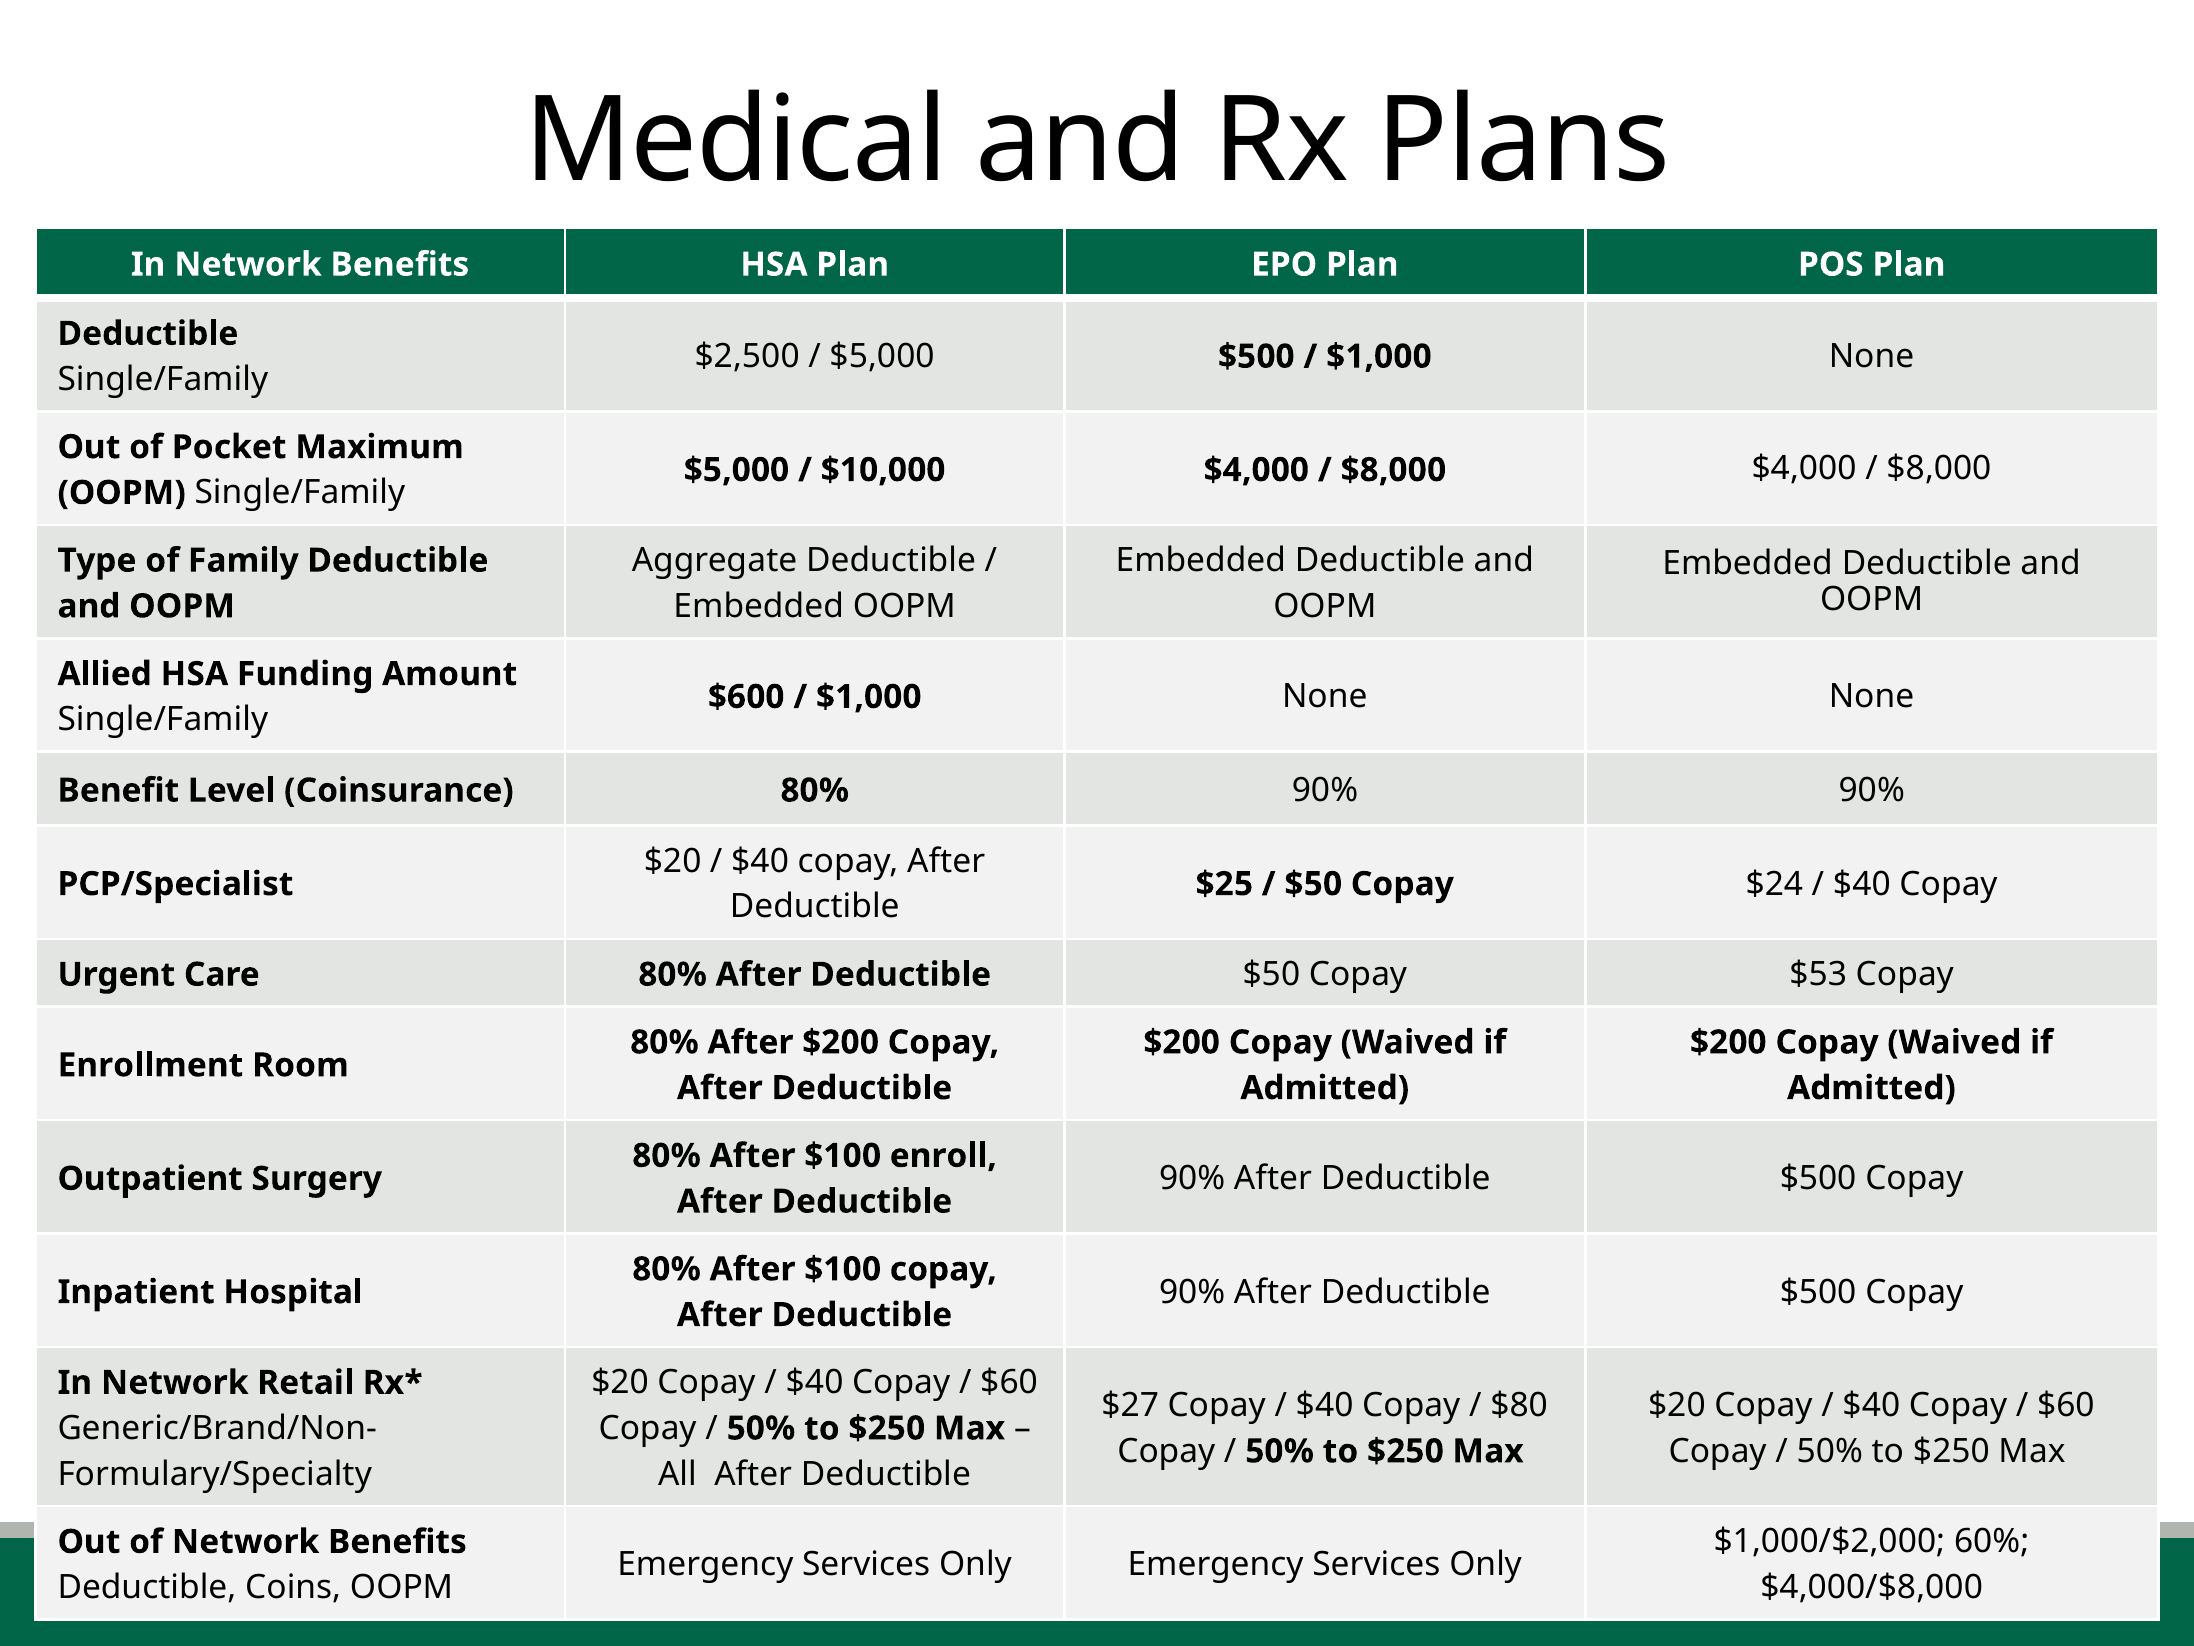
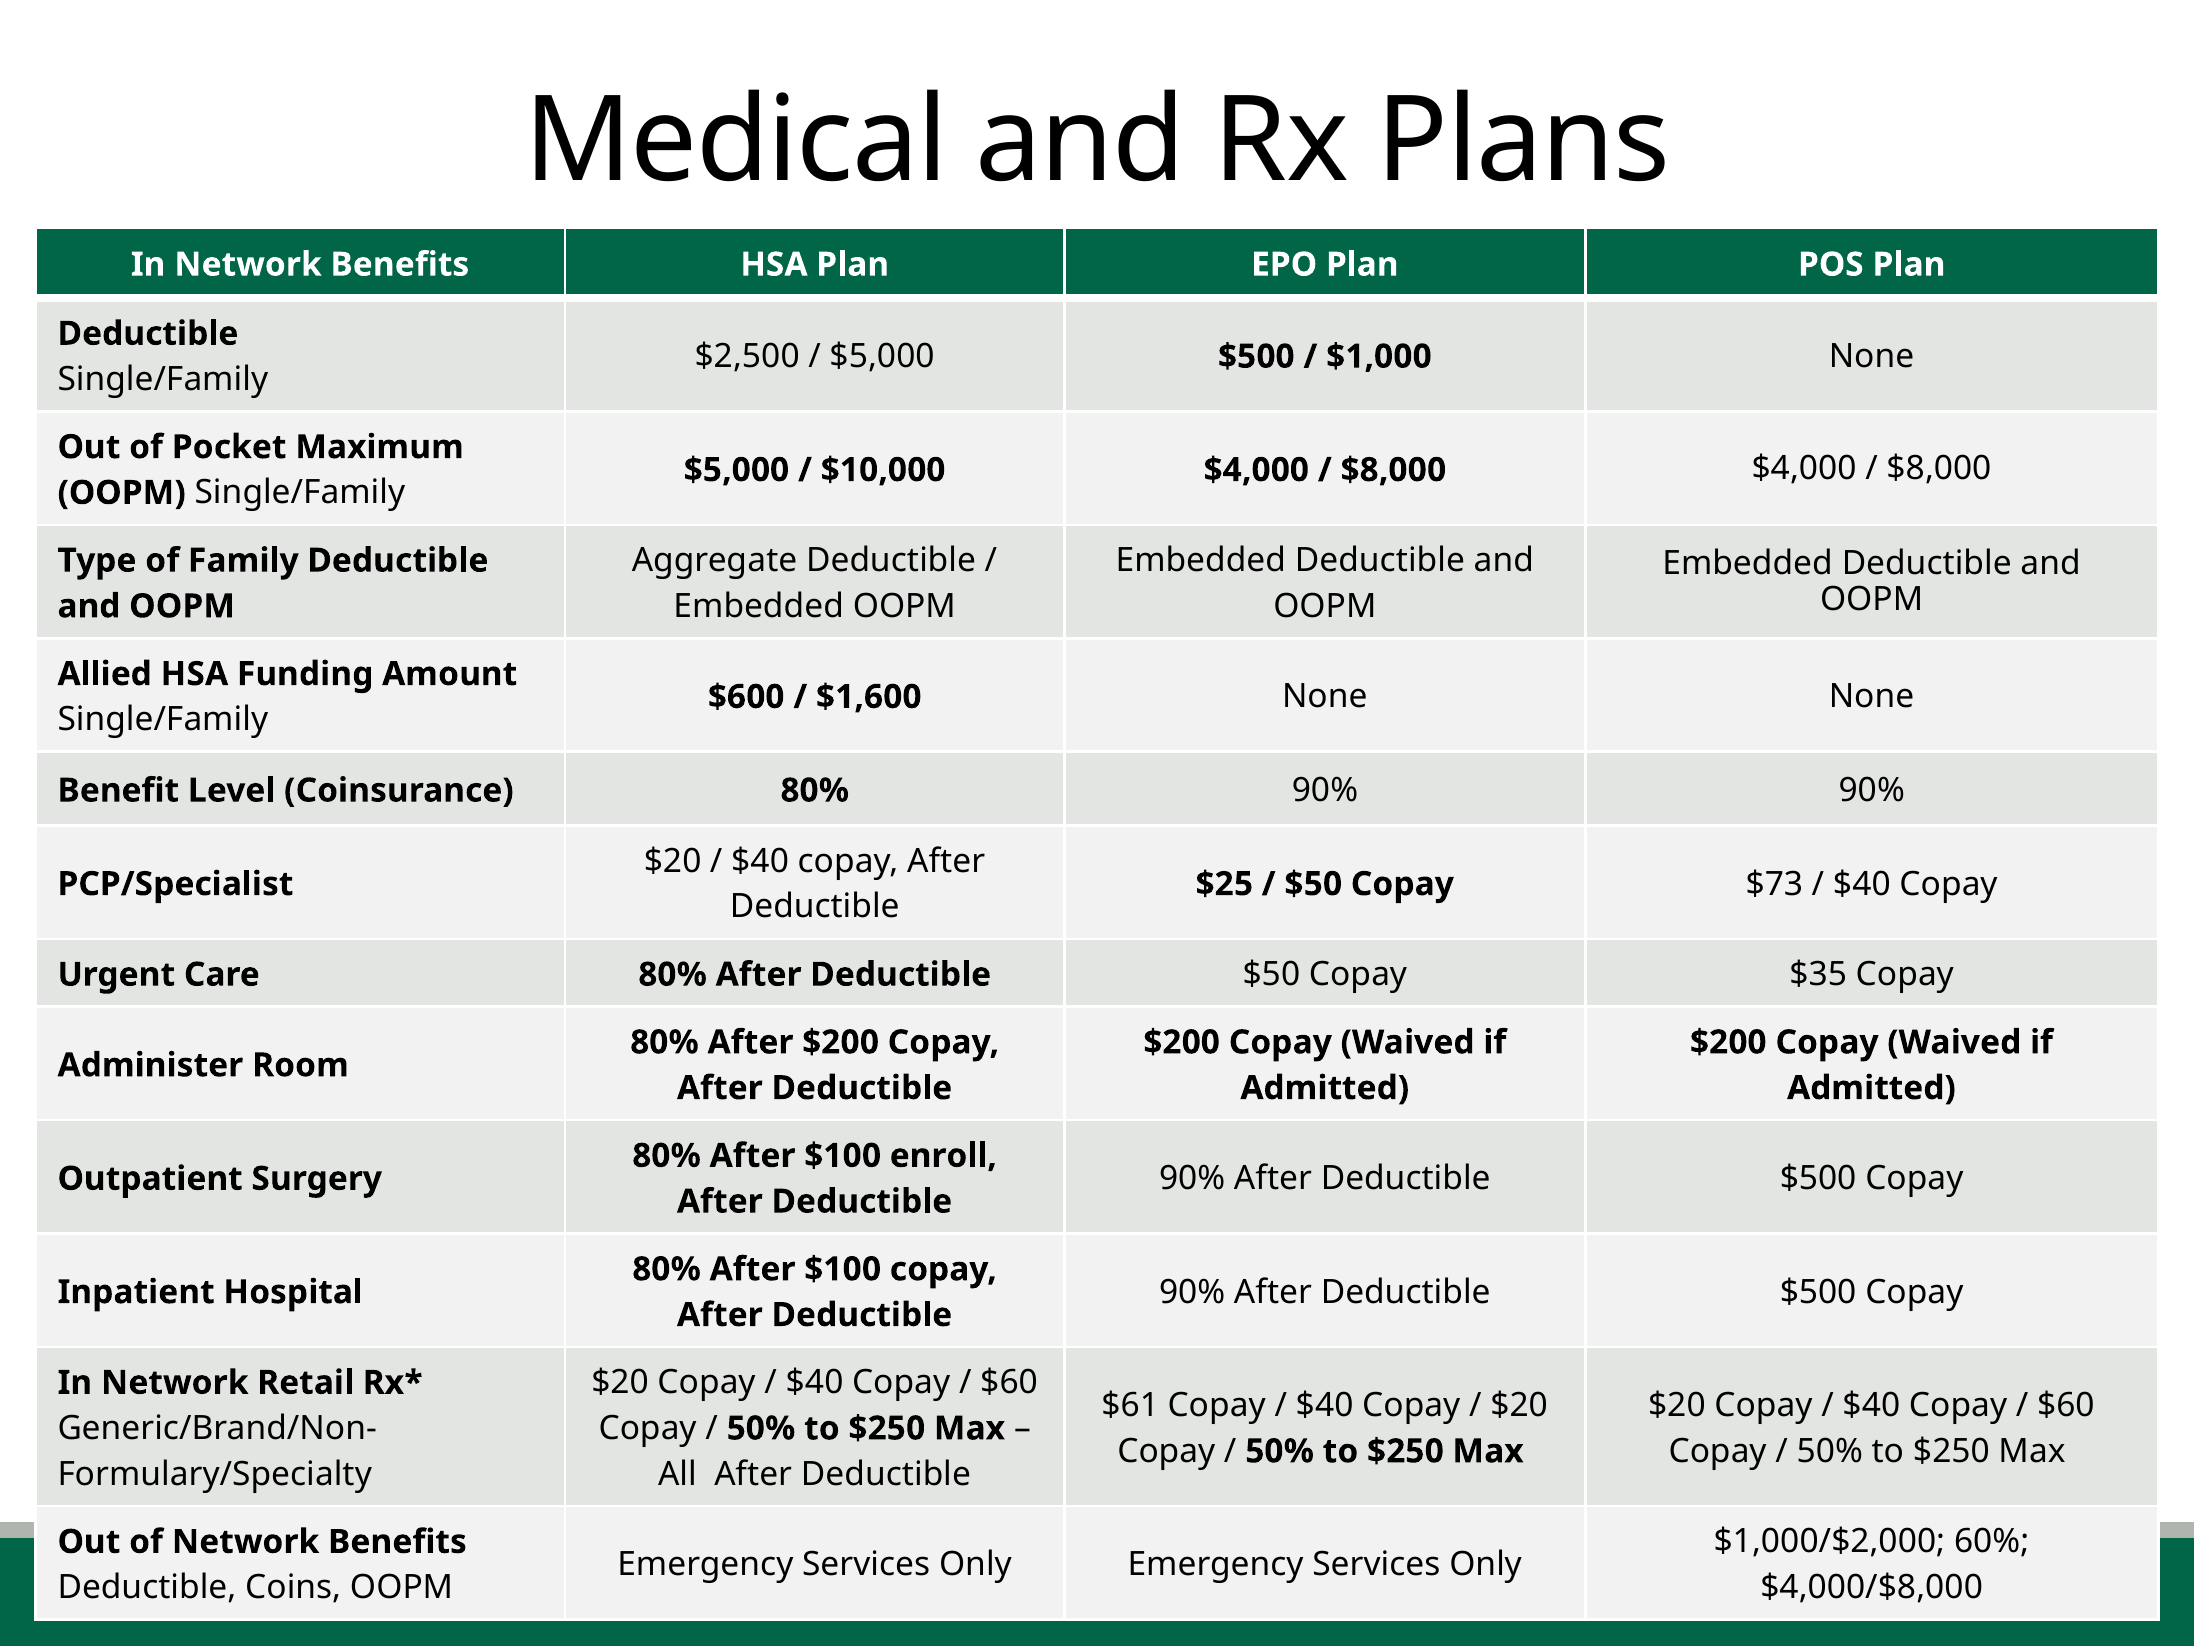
$1,000 at (869, 697): $1,000 -> $1,600
$24: $24 -> $73
$53: $53 -> $35
Enrollment: Enrollment -> Administer
$27: $27 -> $61
$80 at (1519, 1405): $80 -> $20
